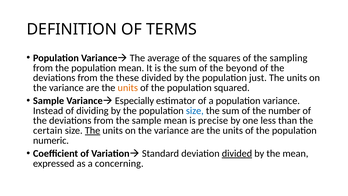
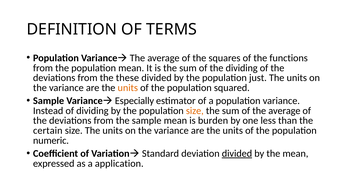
sampling: sampling -> functions
the beyond: beyond -> dividing
size at (195, 111) colour: blue -> orange
of the number: number -> average
precise: precise -> burden
The at (93, 130) underline: present -> none
concerning: concerning -> application
